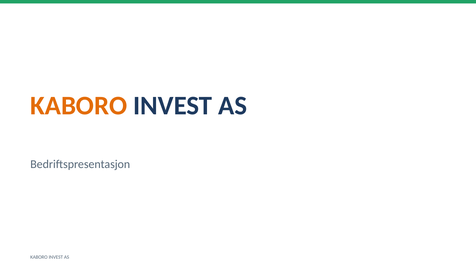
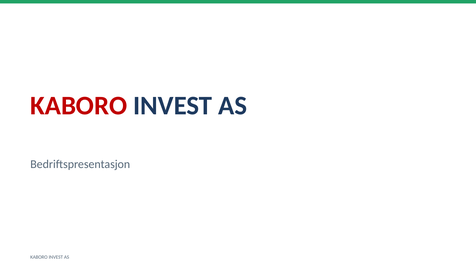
KABORO at (79, 106) colour: orange -> red
